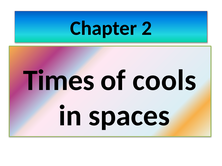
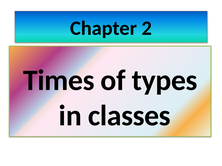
cools: cools -> types
spaces: spaces -> classes
